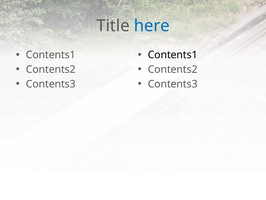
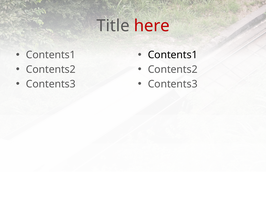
here colour: blue -> red
